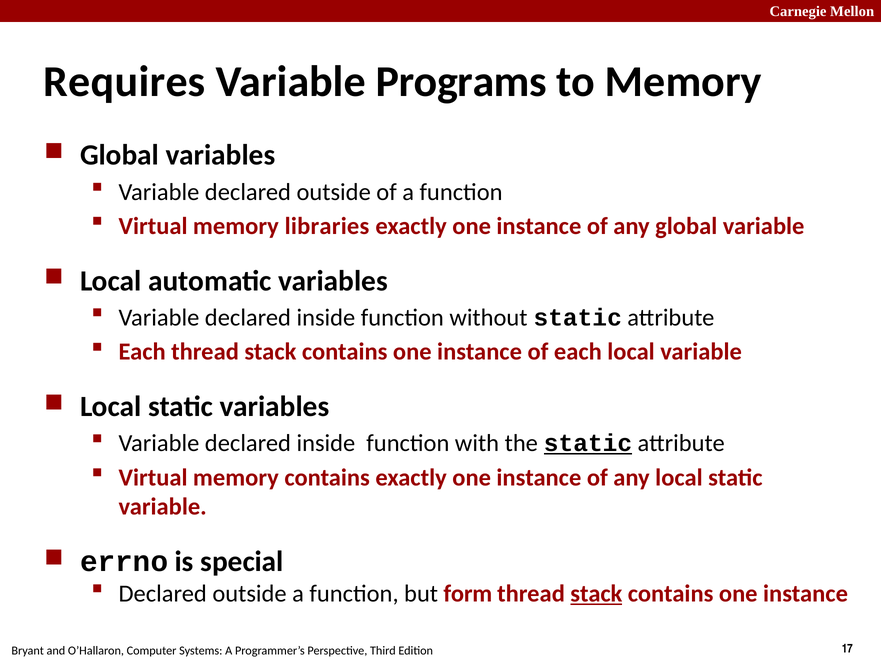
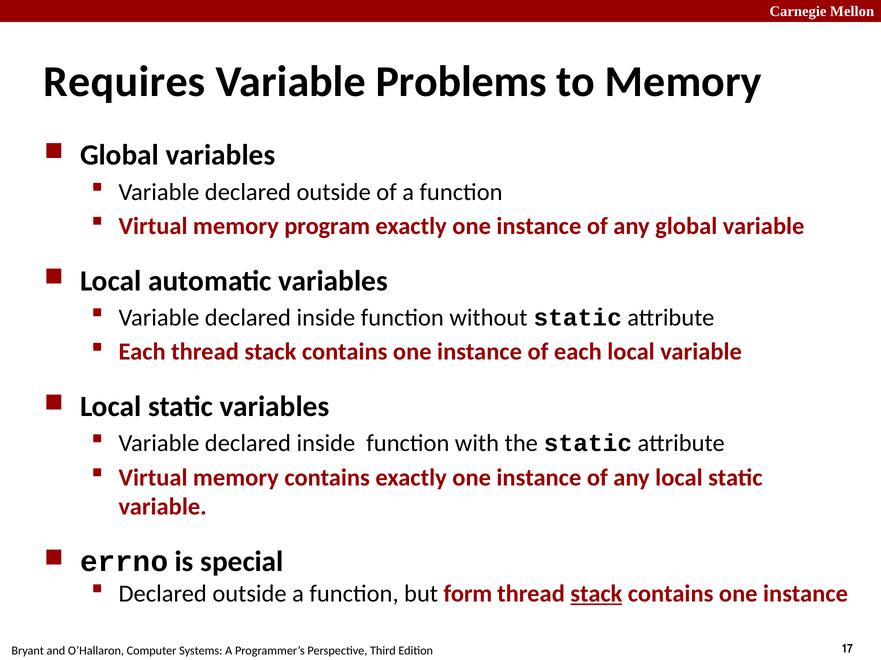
Programs: Programs -> Problems
libraries: libraries -> program
static at (588, 444) underline: present -> none
